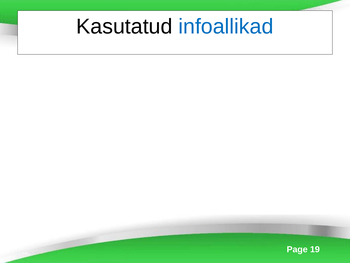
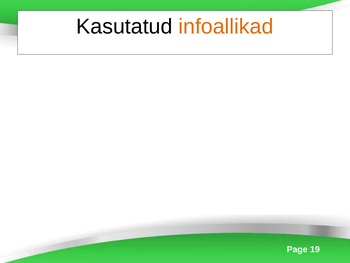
infoallikad colour: blue -> orange
